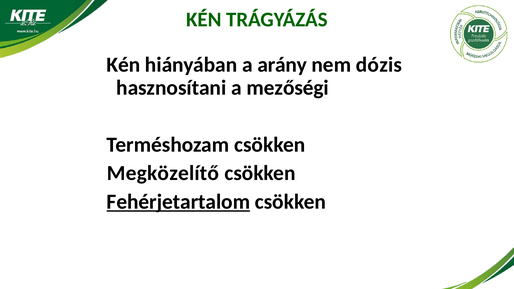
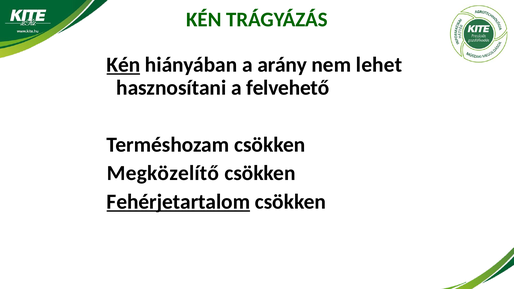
Kén at (123, 65) underline: none -> present
dózis: dózis -> lehet
mezőségi: mezőségi -> felvehető
